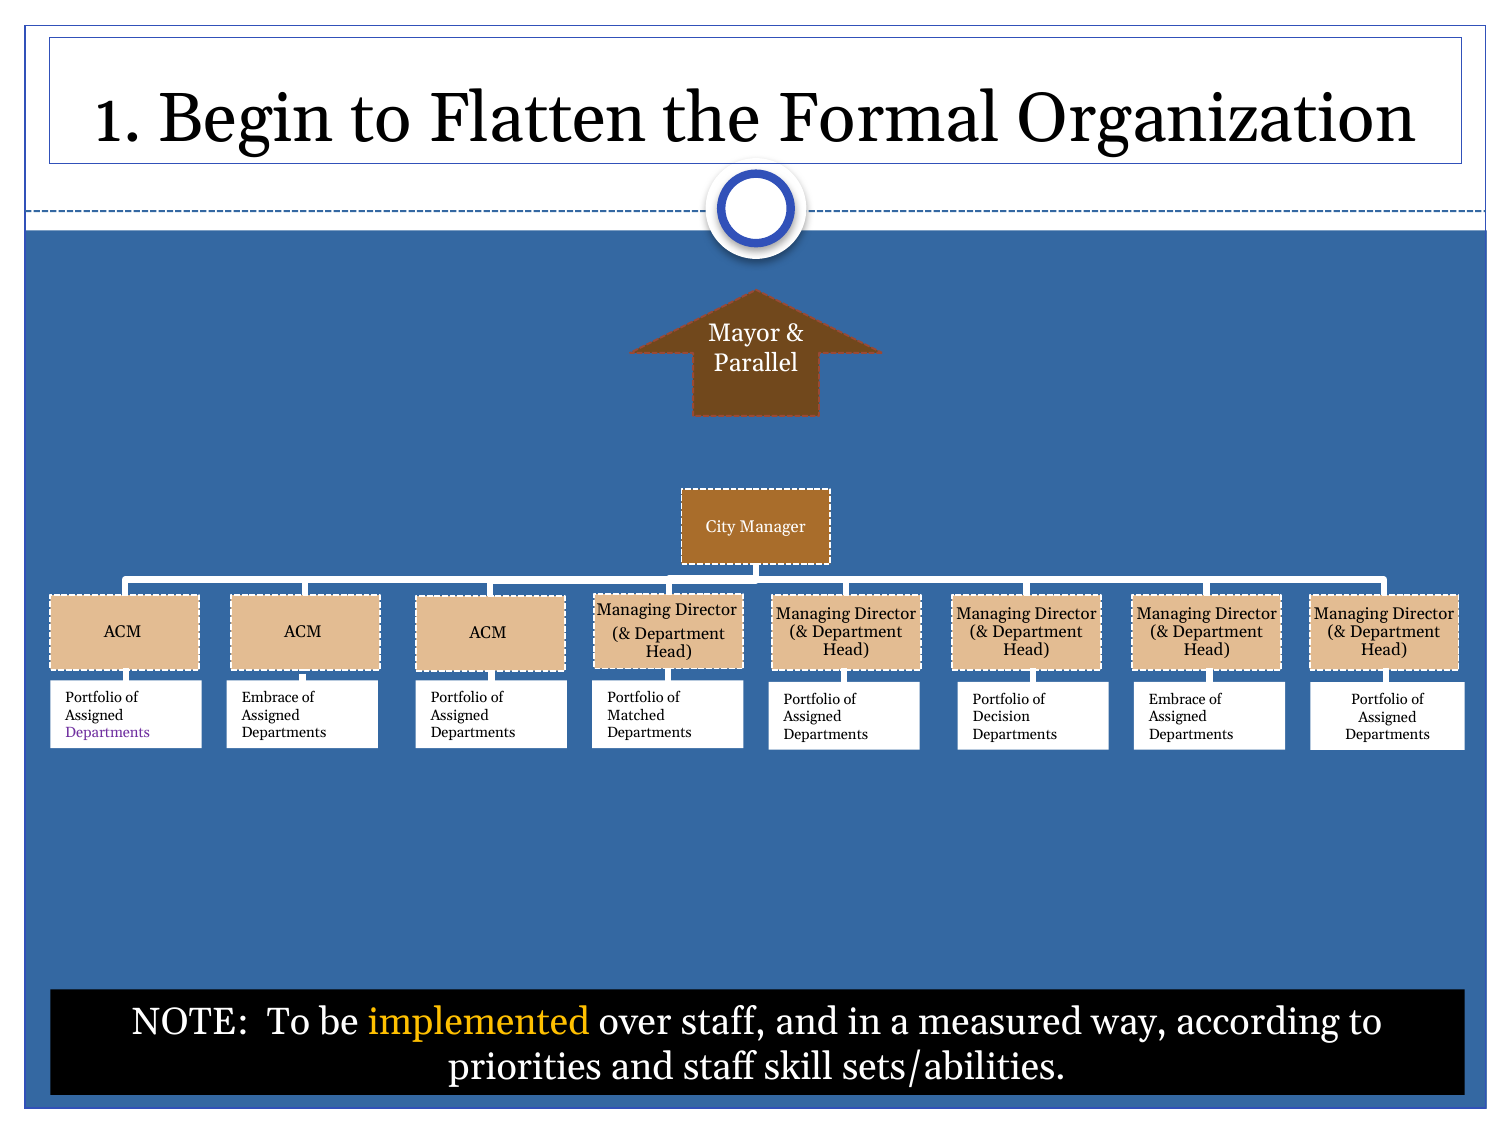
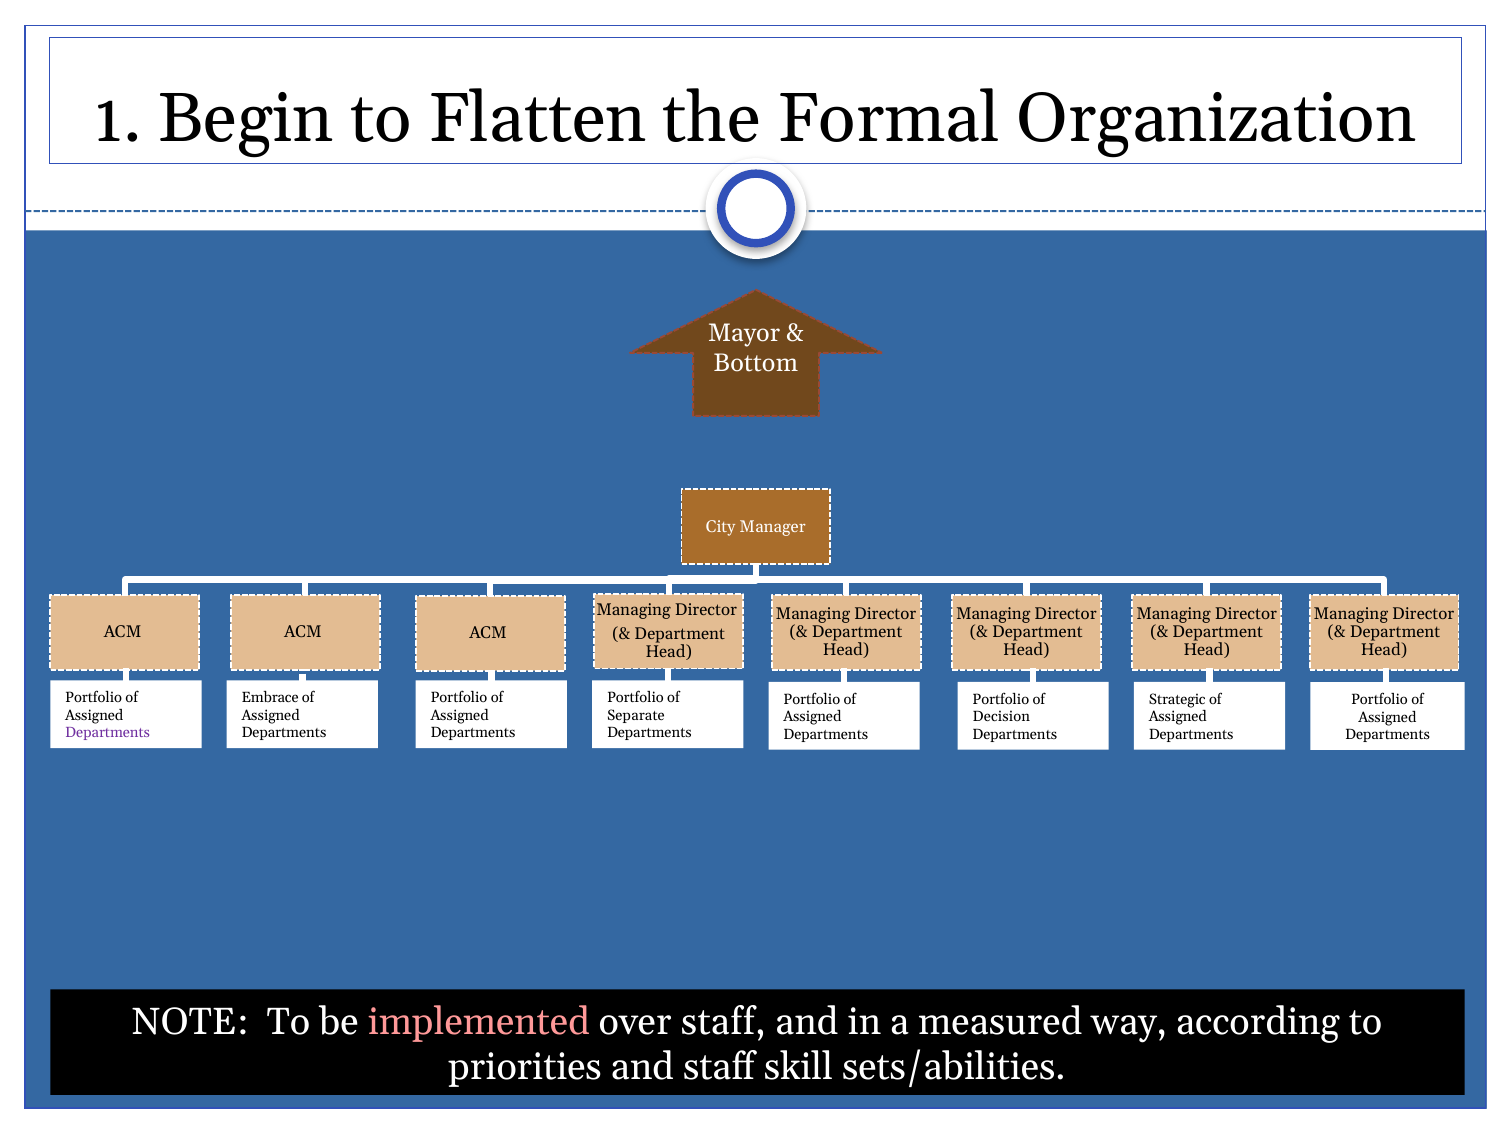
Parallel: Parallel -> Bottom
Embrace at (1177, 699): Embrace -> Strategic
Matched: Matched -> Separate
implemented colour: yellow -> pink
